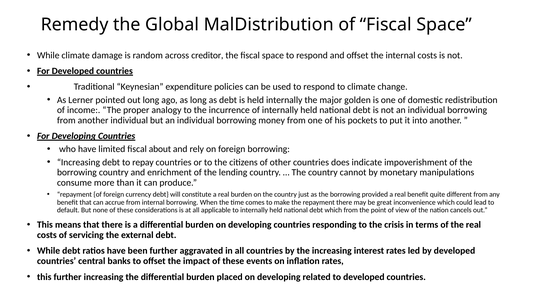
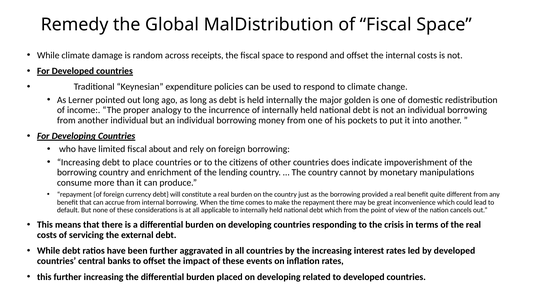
creditor: creditor -> receipts
repay: repay -> place
